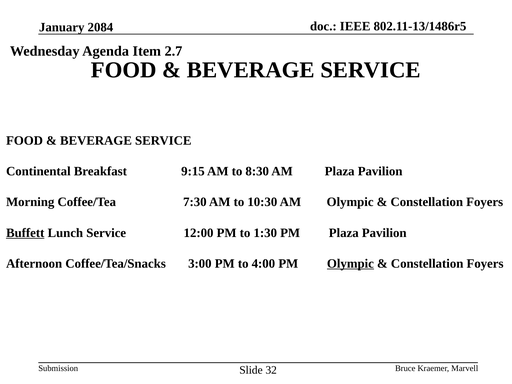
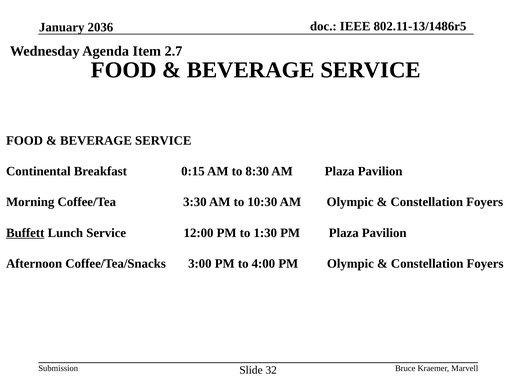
2084: 2084 -> 2036
9:15: 9:15 -> 0:15
7:30: 7:30 -> 3:30
Olympic at (350, 264) underline: present -> none
